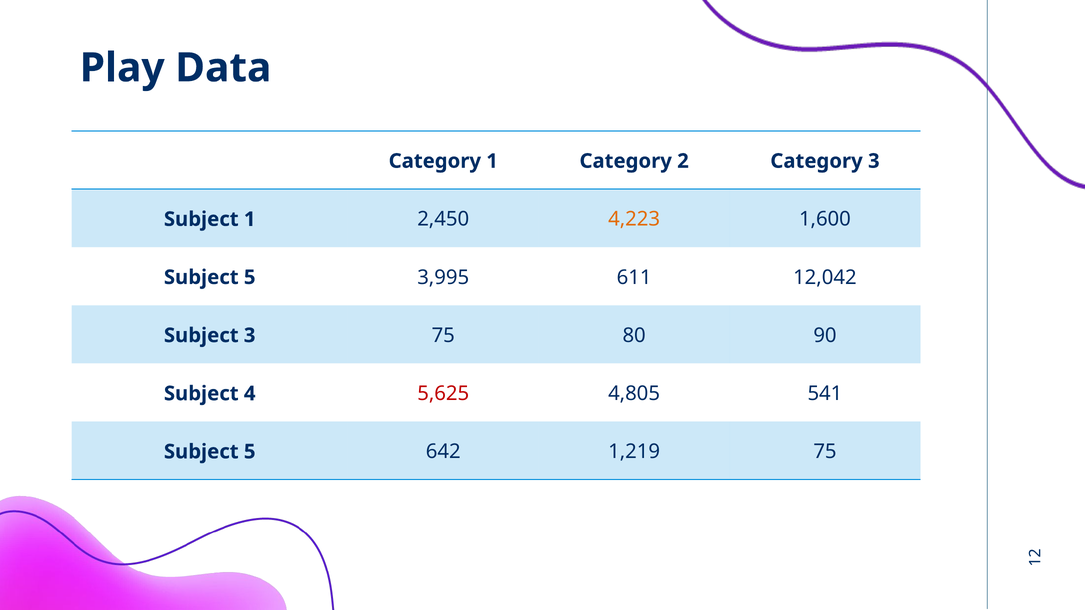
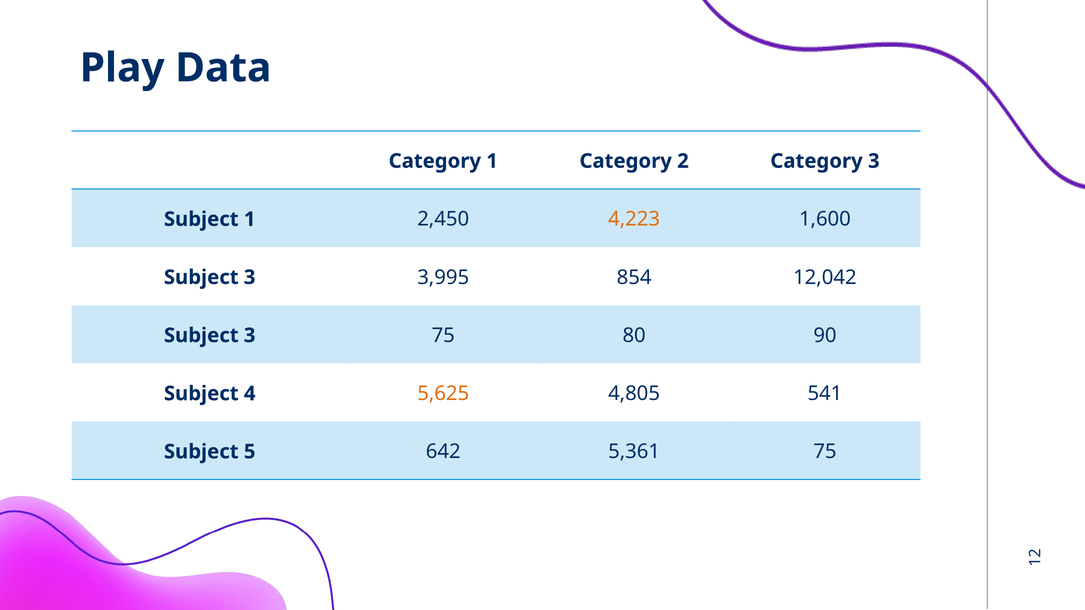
5 at (250, 277): 5 -> 3
611: 611 -> 854
5,625 colour: red -> orange
1,219: 1,219 -> 5,361
